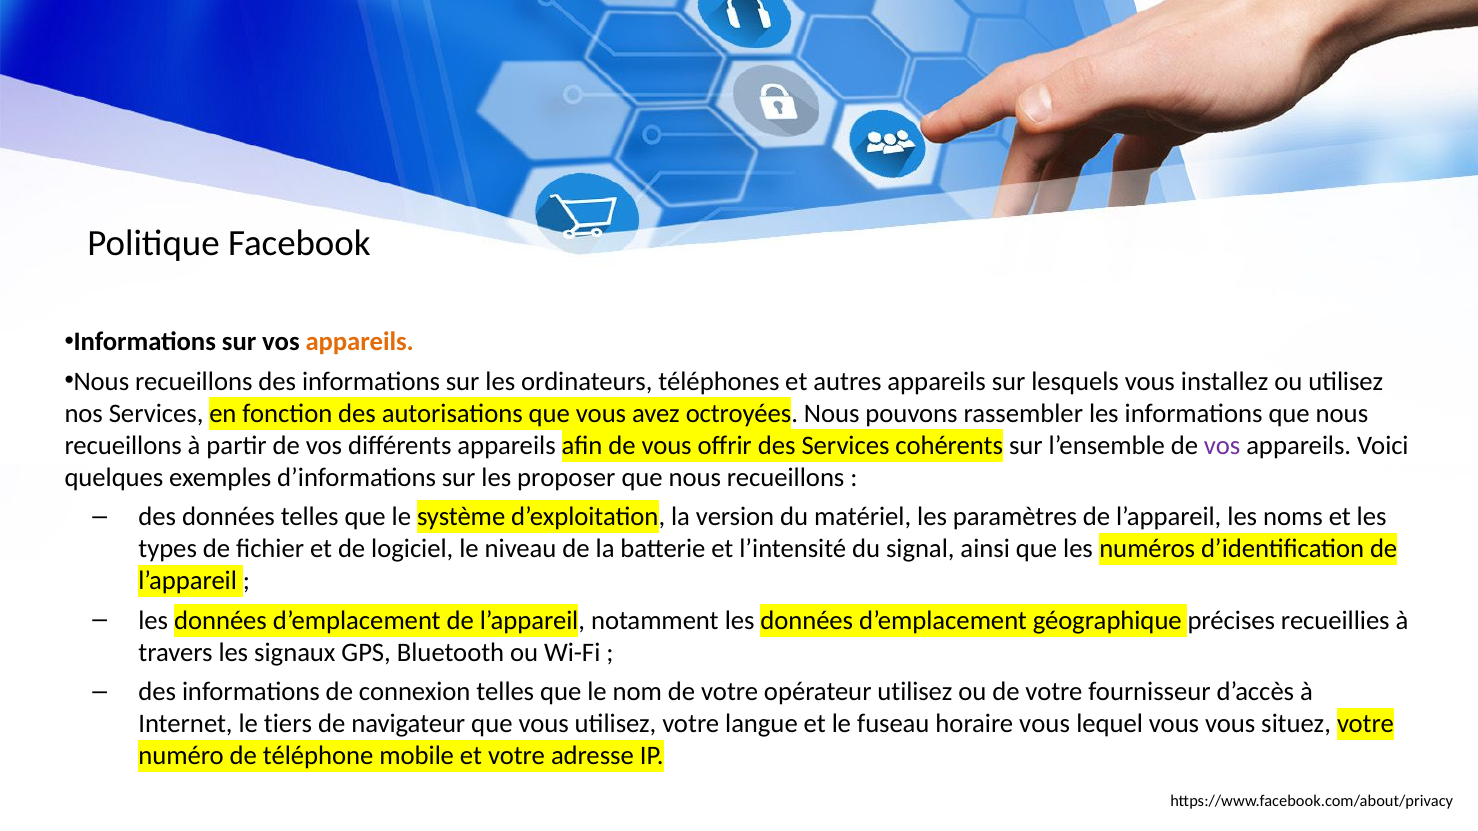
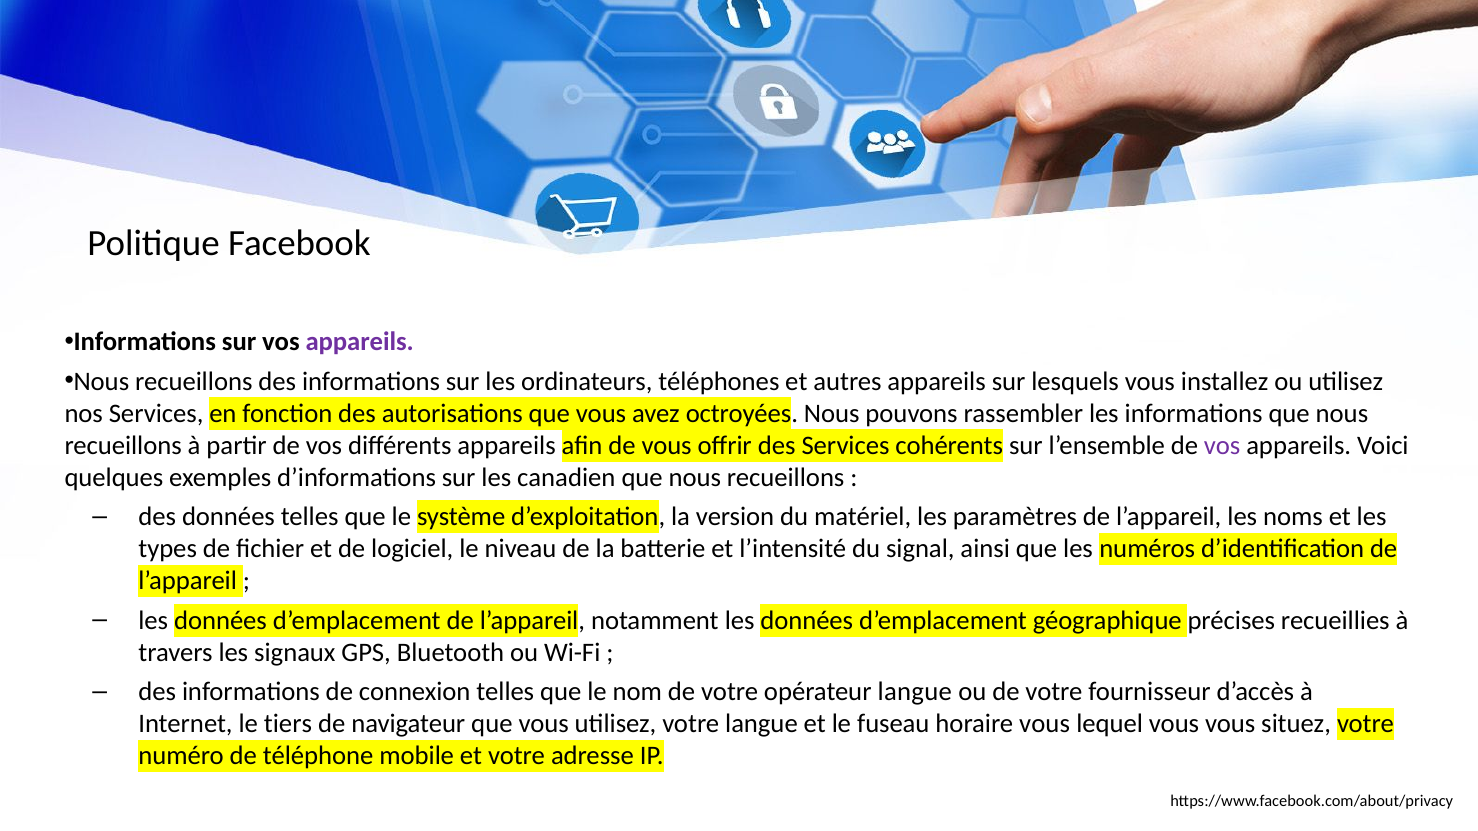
appareils at (360, 342) colour: orange -> purple
proposer: proposer -> canadien
opérateur utilisez: utilisez -> langue
